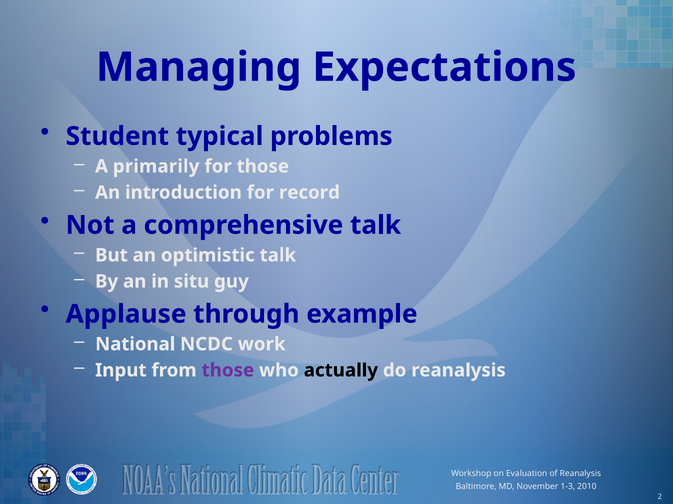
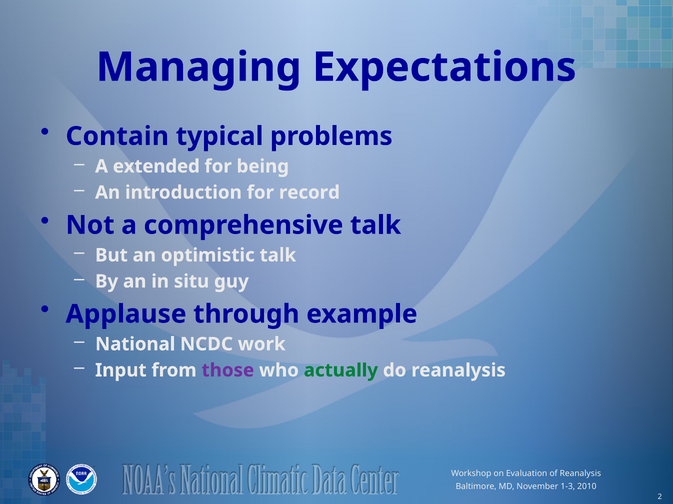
Student: Student -> Contain
primarily: primarily -> extended
for those: those -> being
actually colour: black -> green
